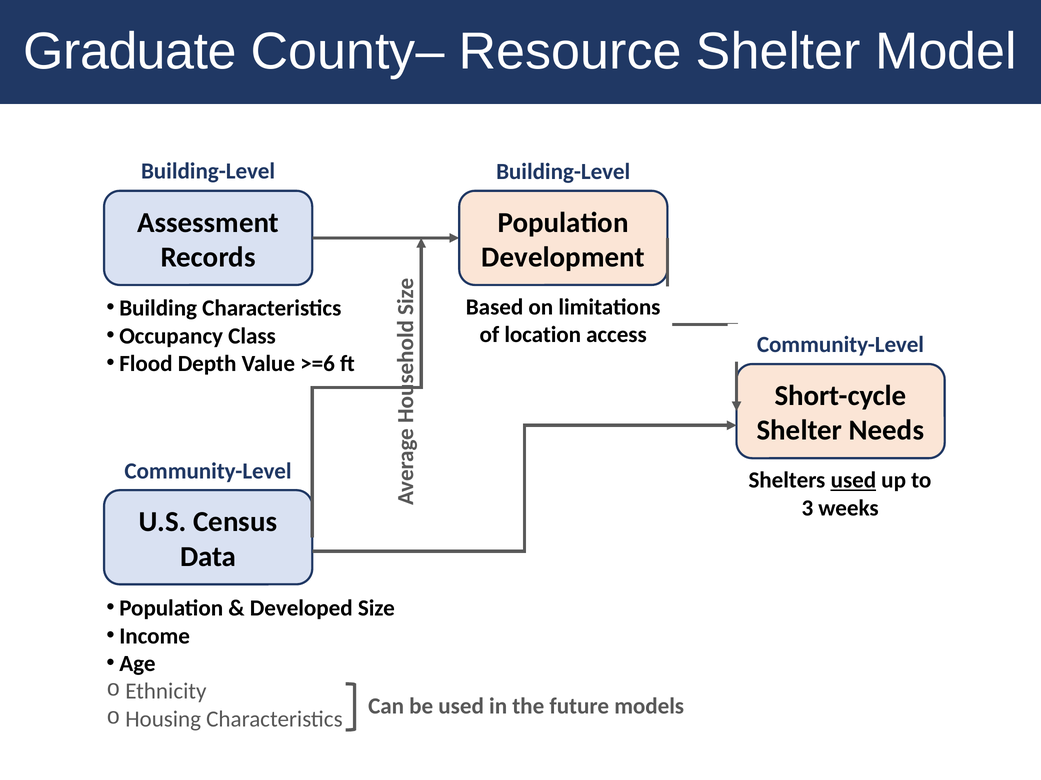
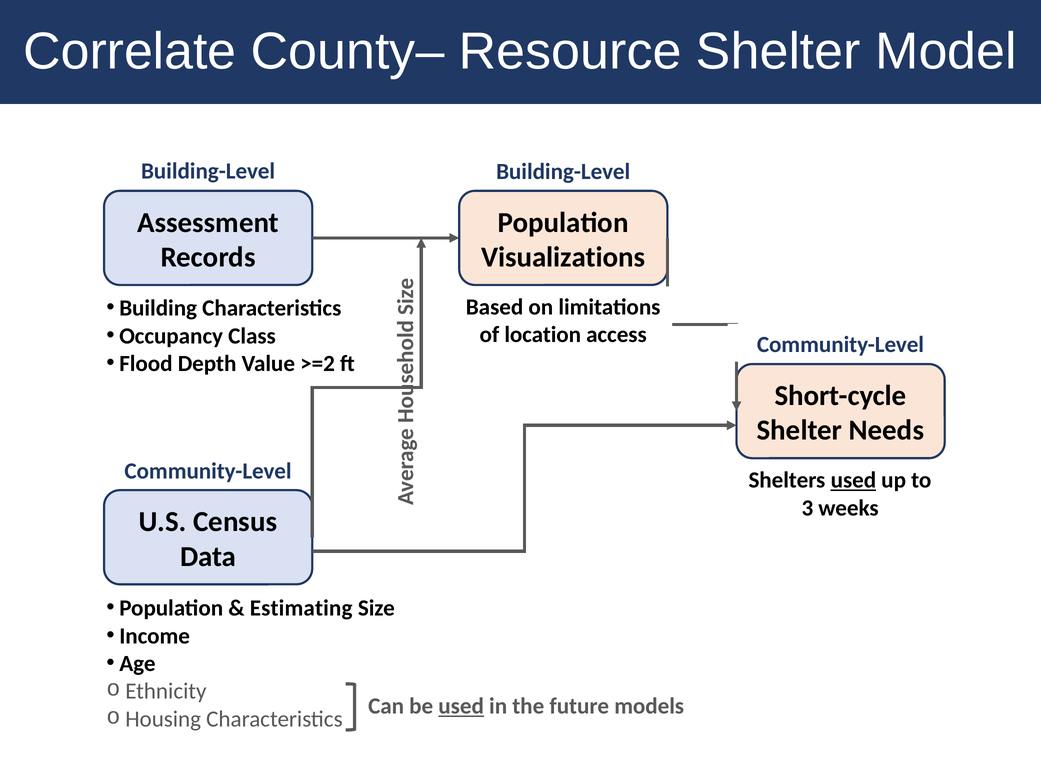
Graduate: Graduate -> Correlate
Development: Development -> Visualizations
>=6: >=6 -> >=2
Developed: Developed -> Estimating
used at (461, 707) underline: none -> present
